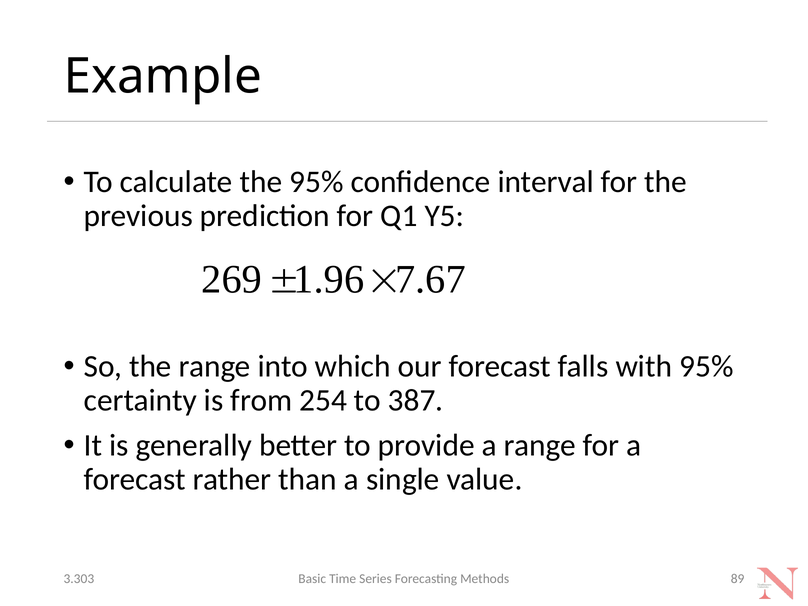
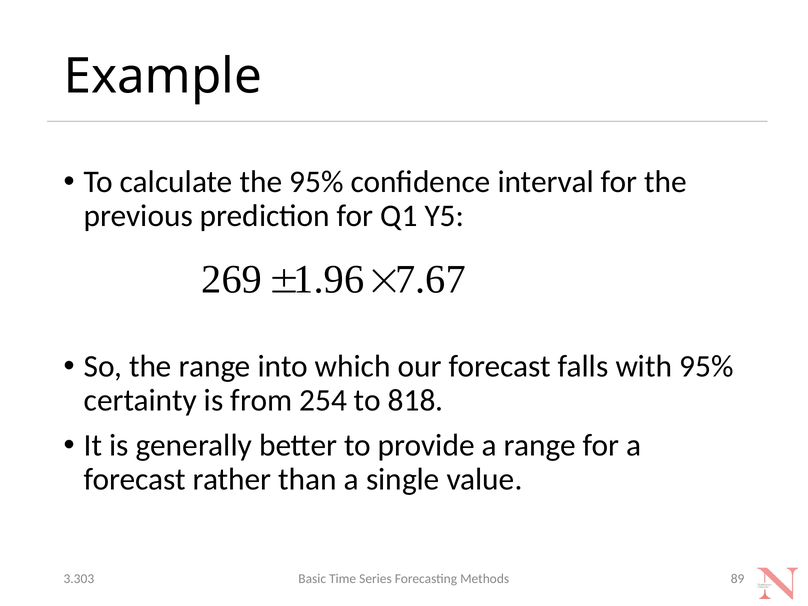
387: 387 -> 818
